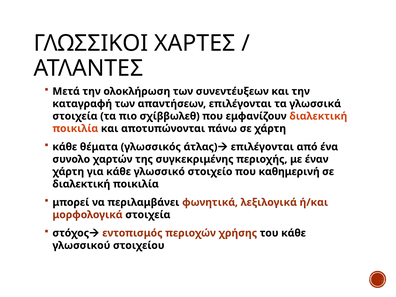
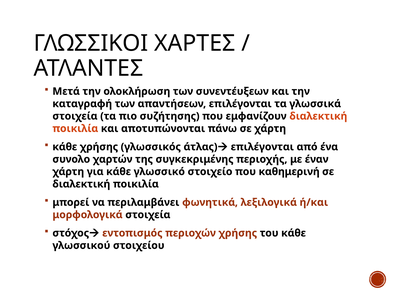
σχίββωλεθ: σχίββωλεθ -> συζήτησης
κάθε θέματα: θέματα -> χρήσης
